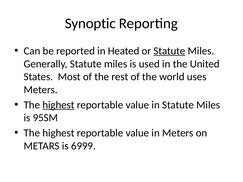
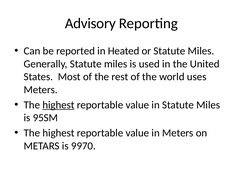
Synoptic: Synoptic -> Advisory
Statute at (169, 51) underline: present -> none
6999: 6999 -> 9970
